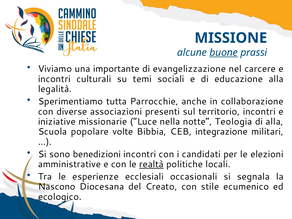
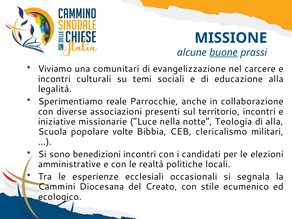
importante: importante -> comunitari
tutta: tutta -> reale
integrazione: integrazione -> clericalismo
realtà underline: present -> none
Nascono: Nascono -> Cammini
